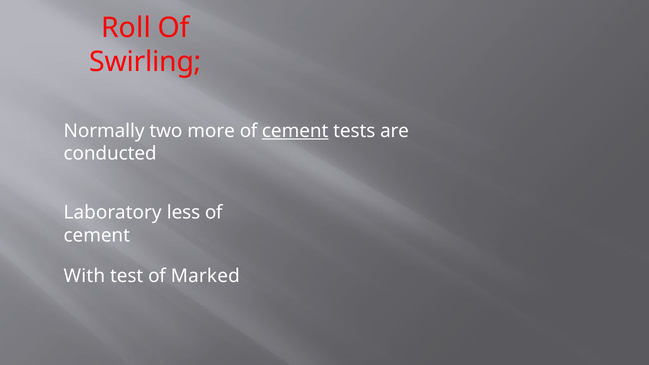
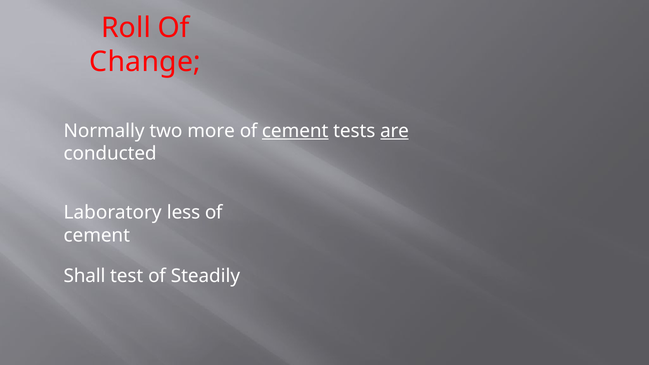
Swirling: Swirling -> Change
are underline: none -> present
With: With -> Shall
Marked: Marked -> Steadily
